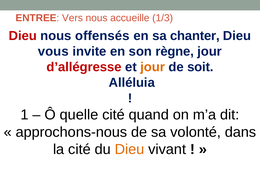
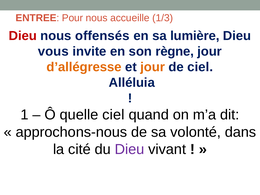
Vers: Vers -> Pour
chanter: chanter -> lumière
d’allégresse colour: red -> orange
de soit: soit -> ciel
quelle cité: cité -> ciel
Dieu at (130, 149) colour: orange -> purple
